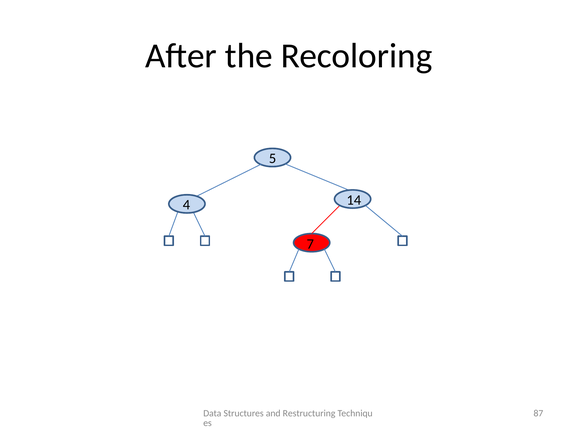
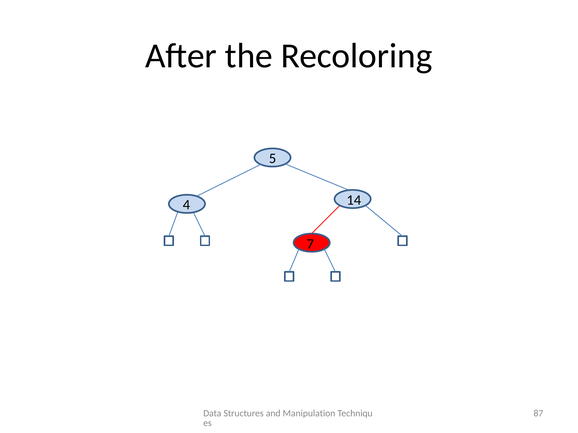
Restructuring: Restructuring -> Manipulation
